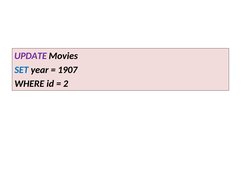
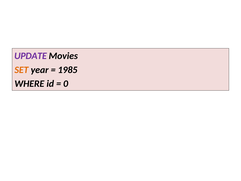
SET colour: blue -> orange
1907: 1907 -> 1985
2: 2 -> 0
